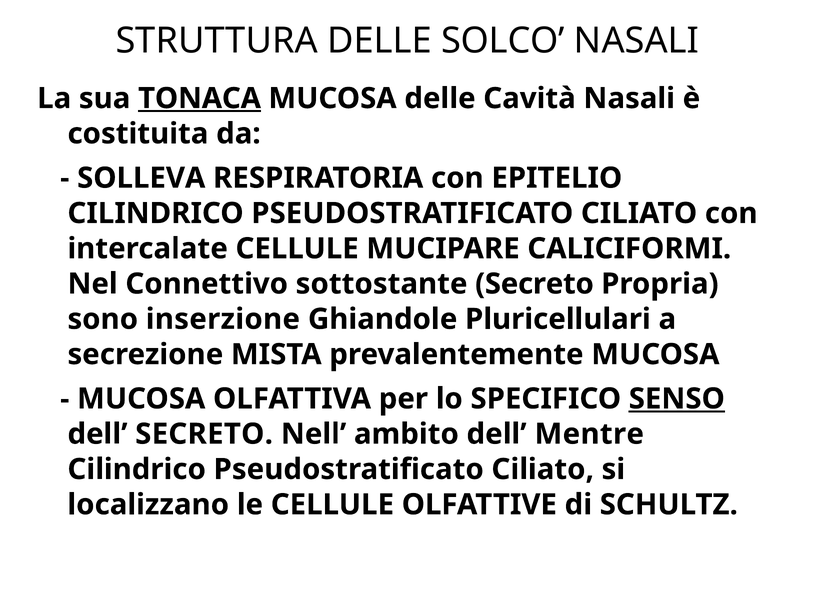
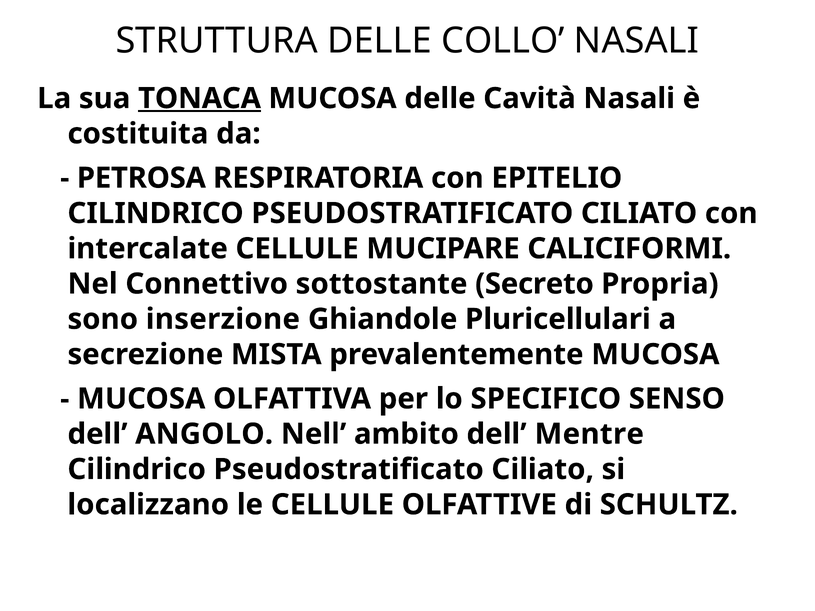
SOLCO: SOLCO -> COLLO
SOLLEVA: SOLLEVA -> PETROSA
SENSO underline: present -> none
dell SECRETO: SECRETO -> ANGOLO
